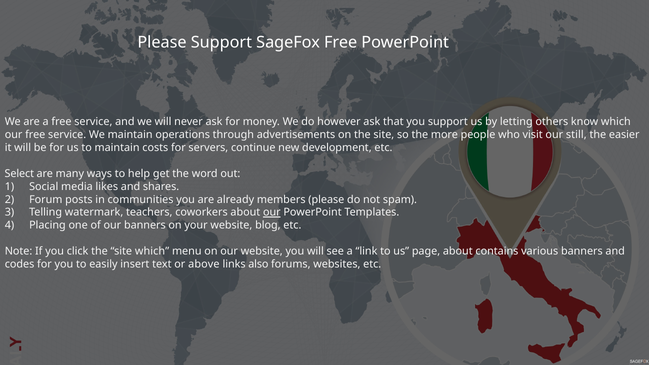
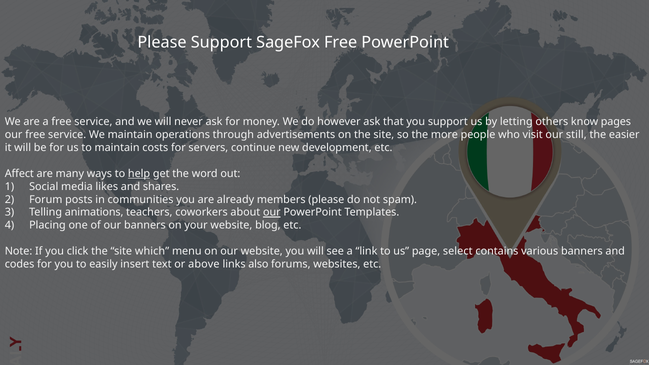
know which: which -> pages
Select: Select -> Affect
help underline: none -> present
watermark: watermark -> animations
page about: about -> select
